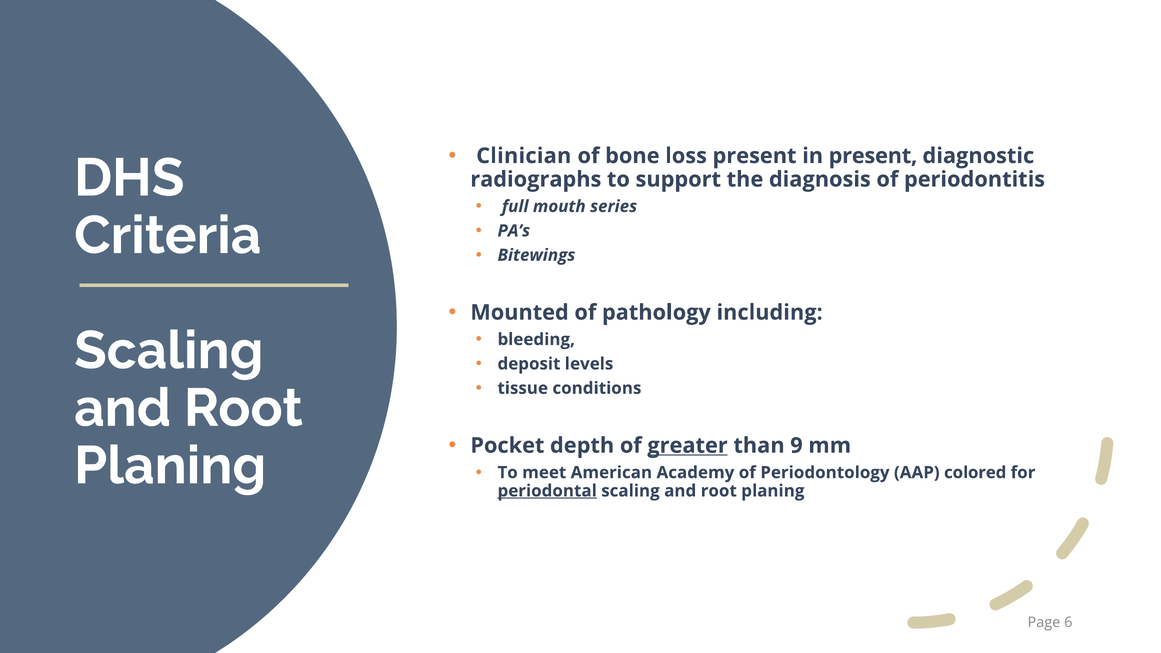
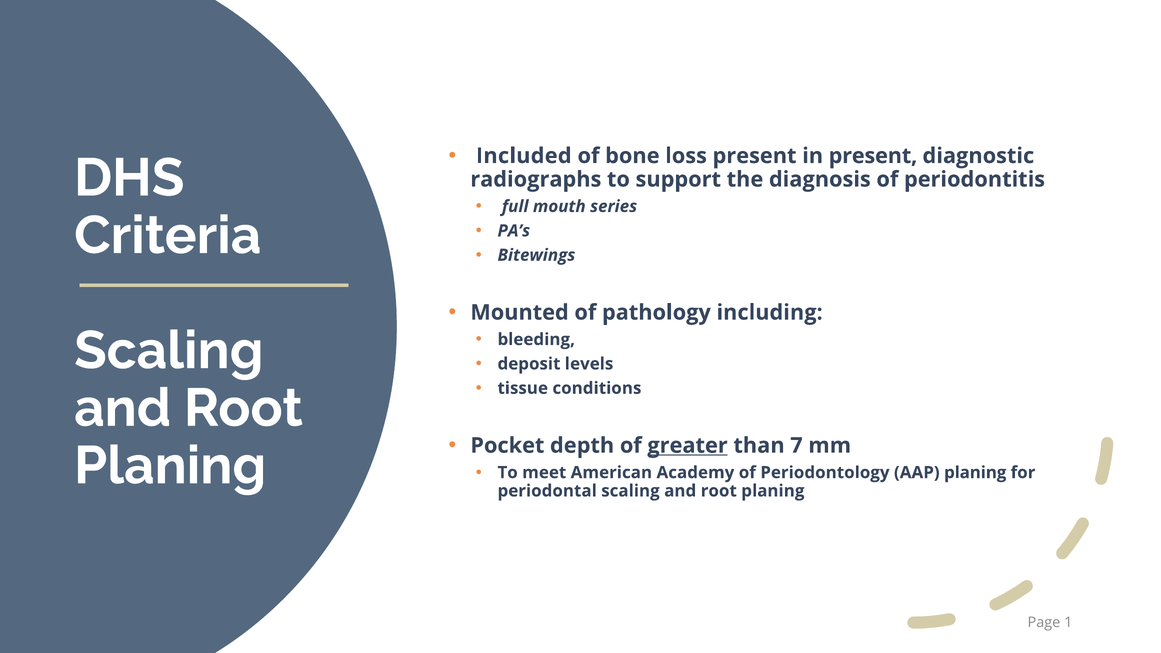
Clinician: Clinician -> Included
9: 9 -> 7
AAP colored: colored -> planing
periodontal underline: present -> none
6: 6 -> 1
